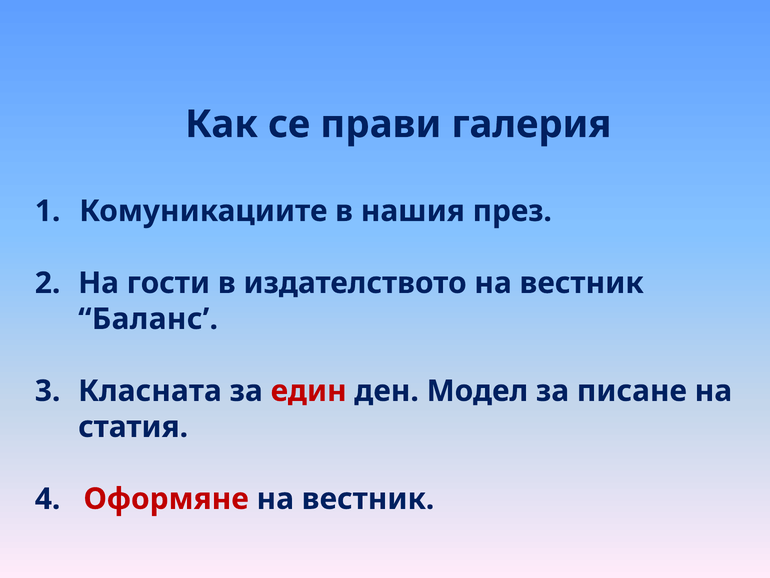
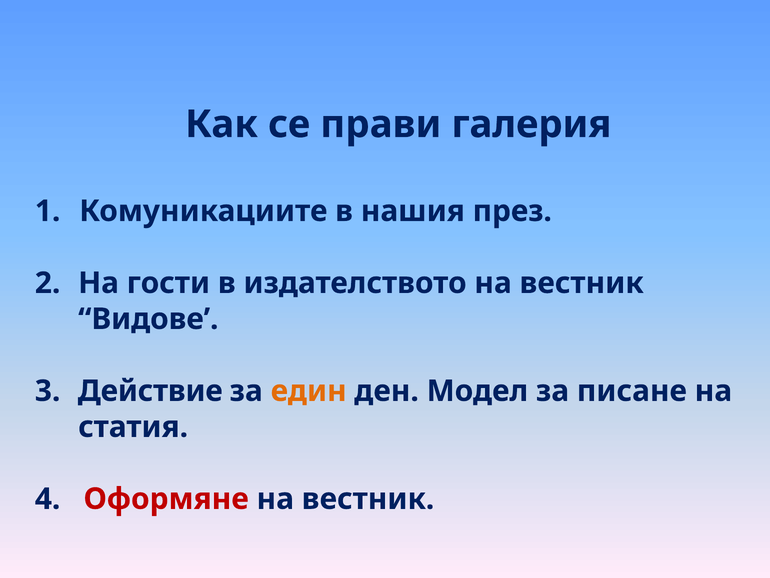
Баланс: Баланс -> Видове
Класната: Класната -> Действие
един colour: red -> orange
